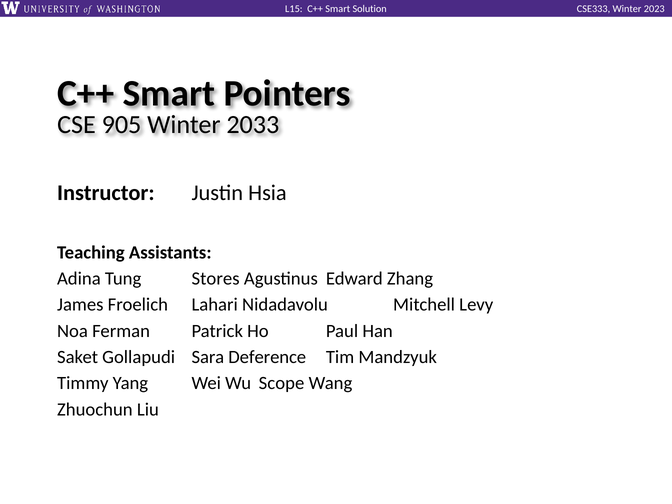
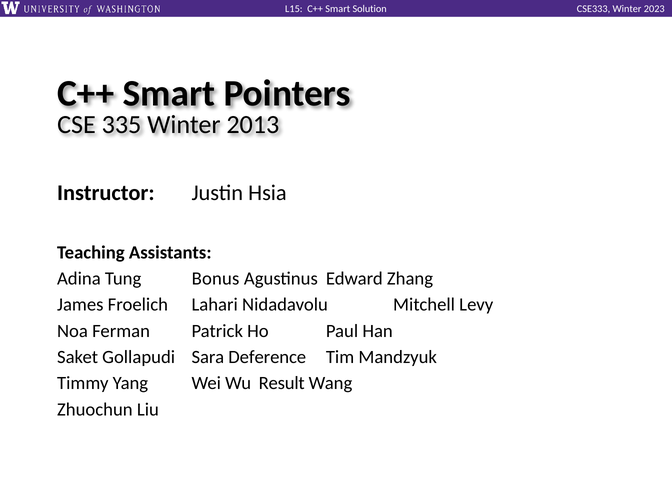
905: 905 -> 335
2033: 2033 -> 2013
Stores: Stores -> Bonus
Scope: Scope -> Result
